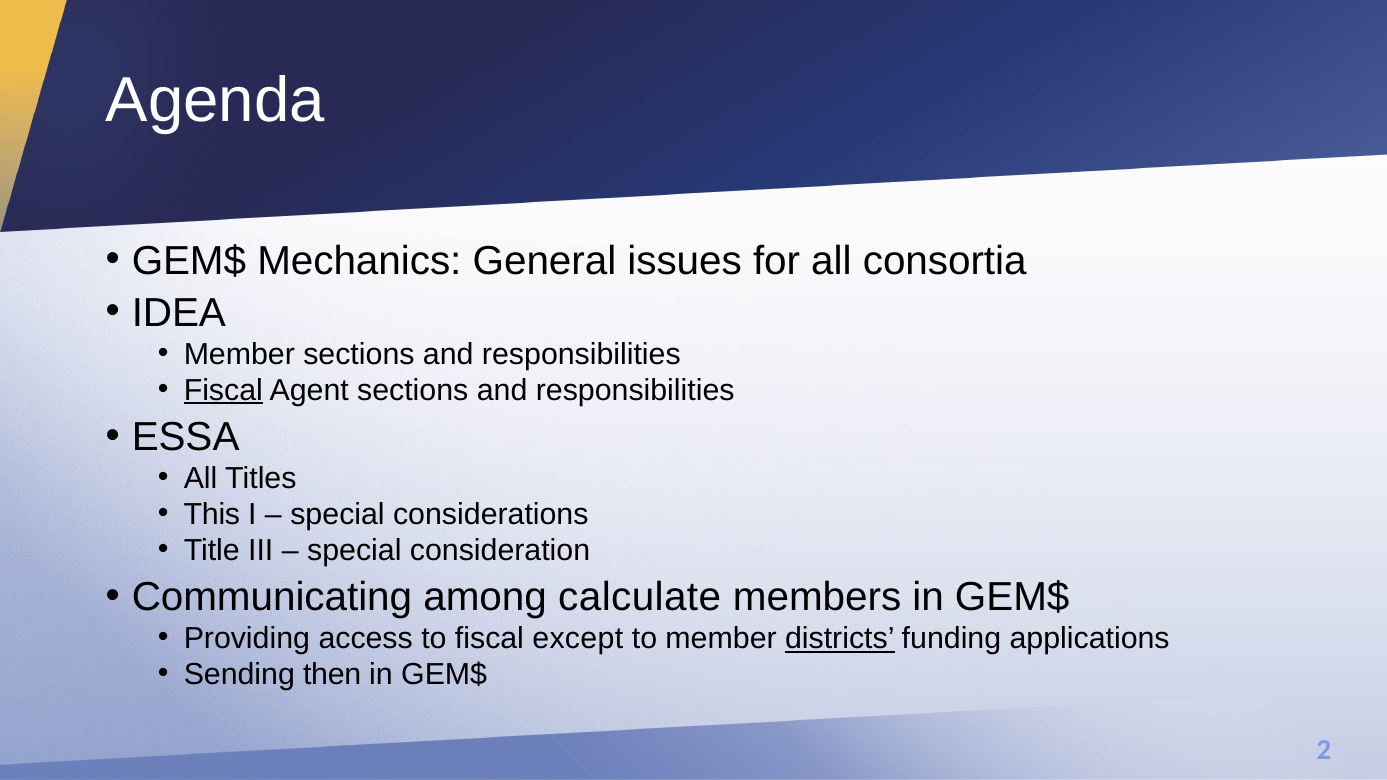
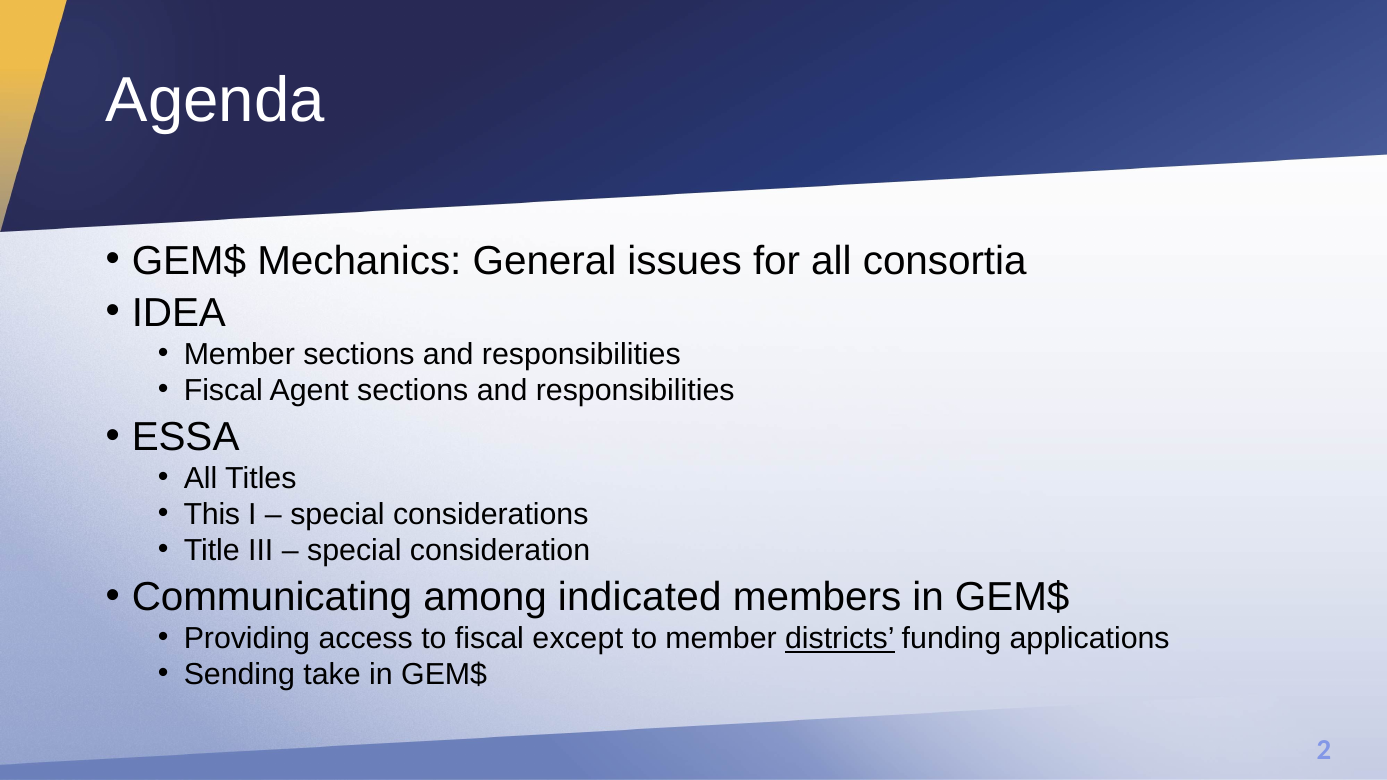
Fiscal at (223, 390) underline: present -> none
calculate: calculate -> indicated
then: then -> take
